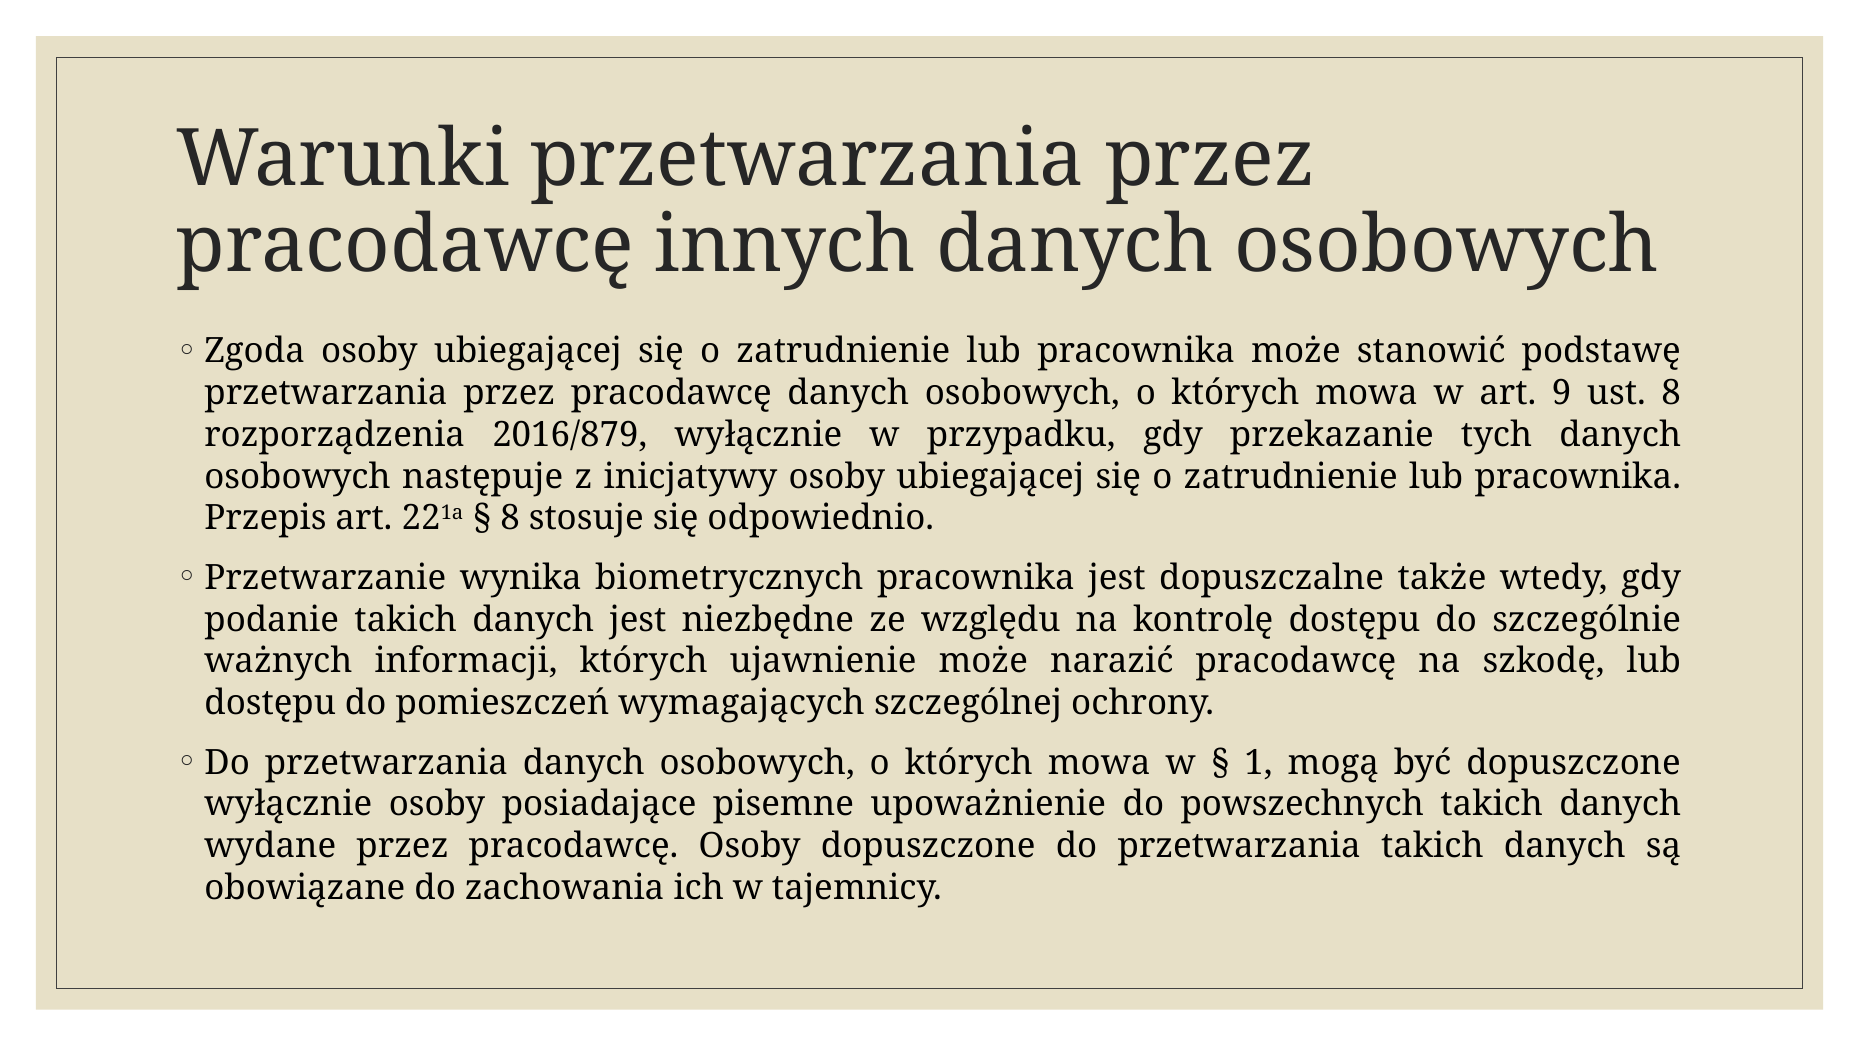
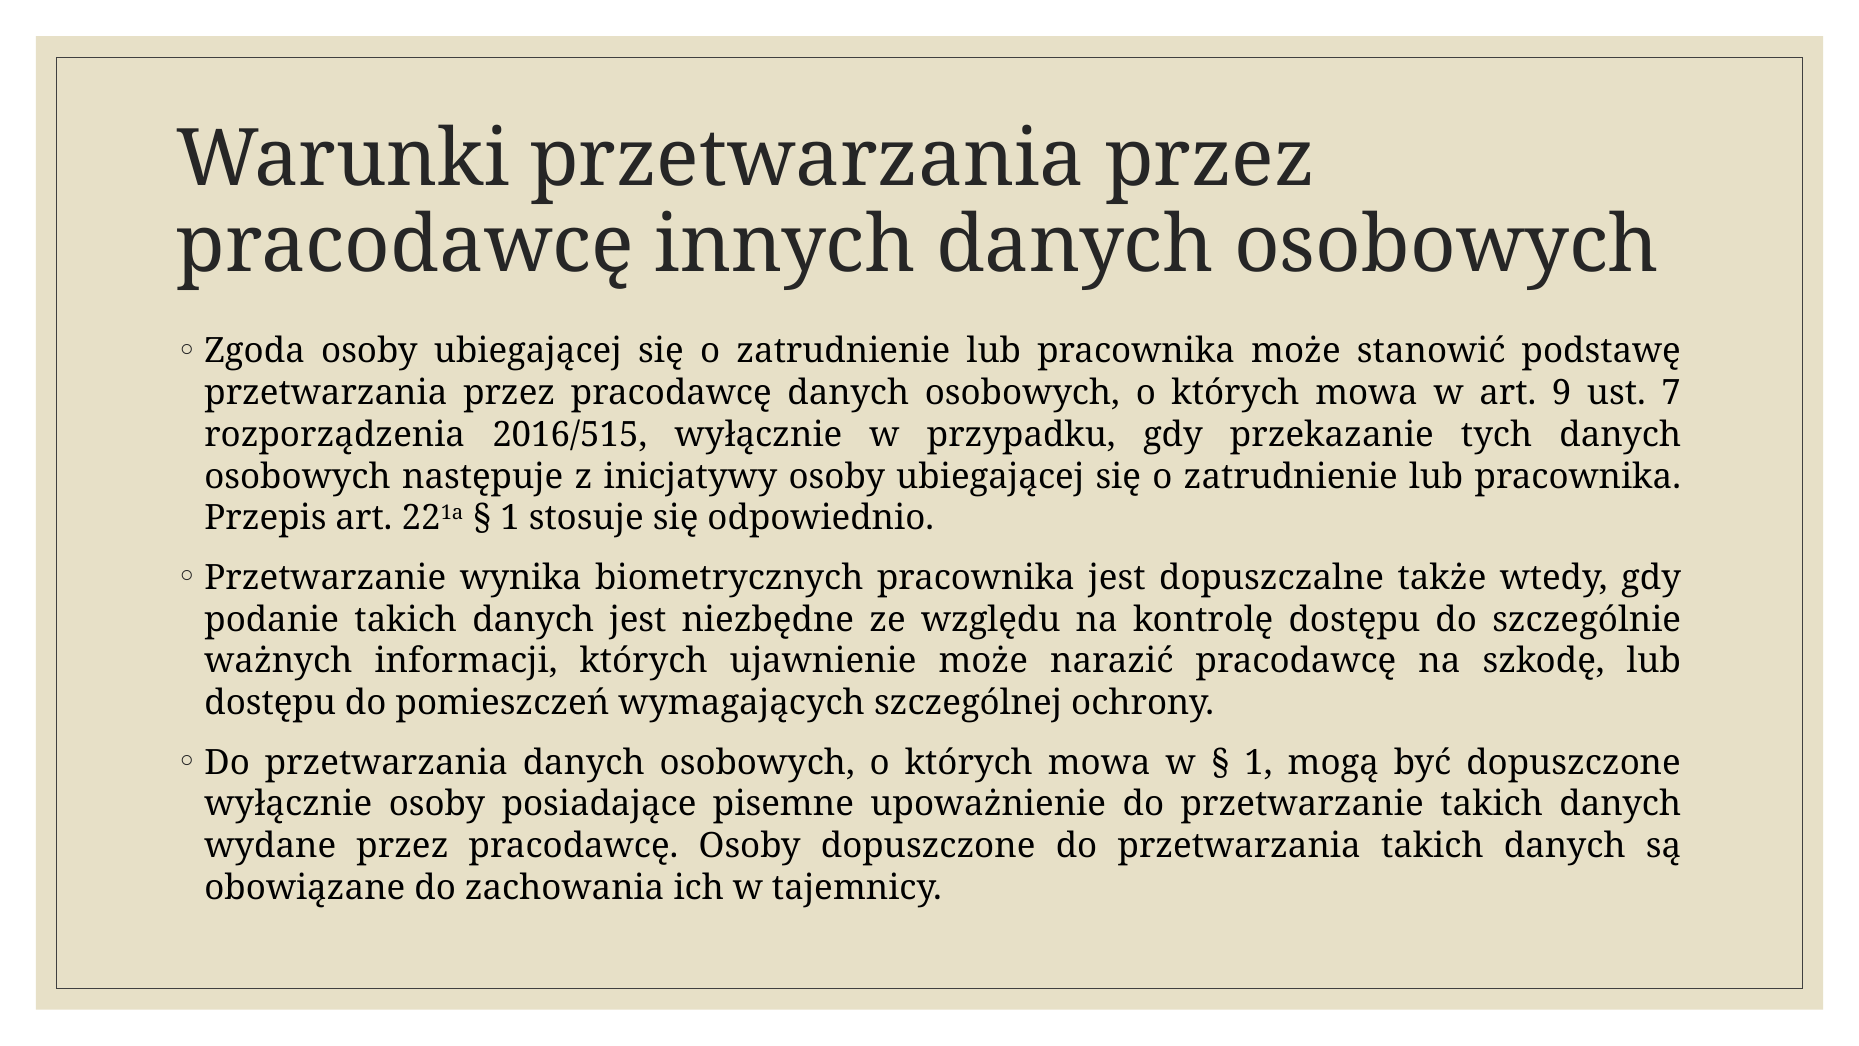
ust 8: 8 -> 7
2016/879: 2016/879 -> 2016/515
8 at (510, 518): 8 -> 1
do powszechnych: powszechnych -> przetwarzanie
